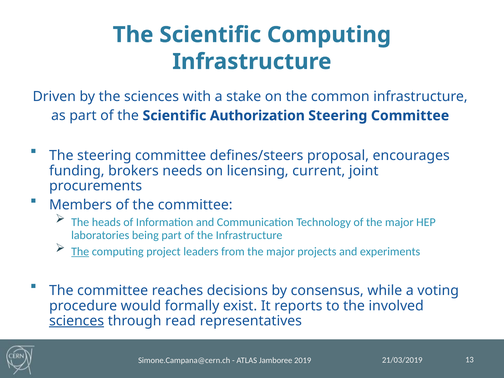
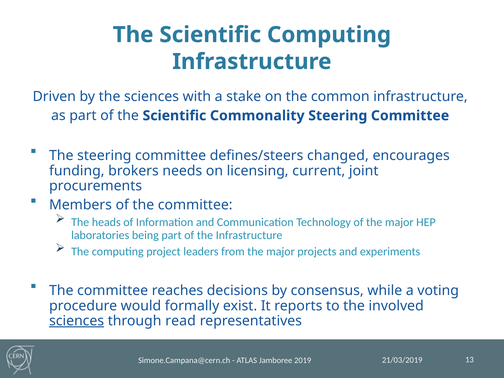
Authorization: Authorization -> Commonality
proposal: proposal -> changed
The at (80, 252) underline: present -> none
